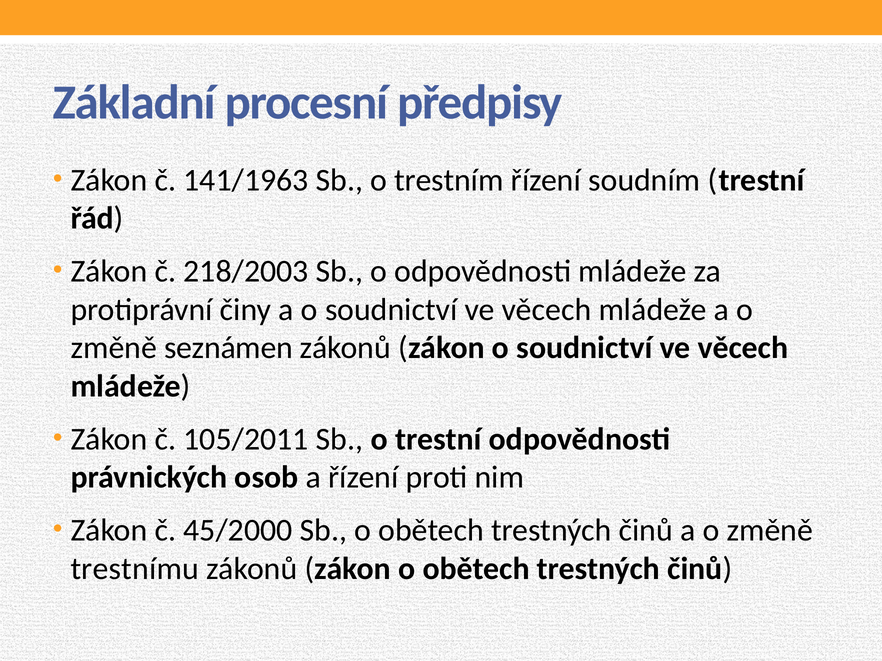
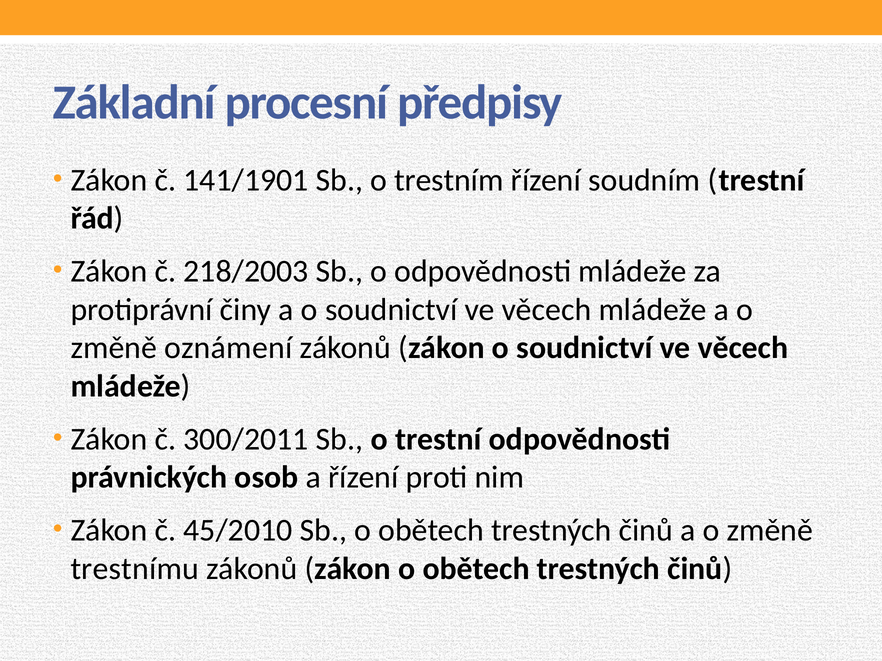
141/1963: 141/1963 -> 141/1901
seznámen: seznámen -> oznámení
105/2011: 105/2011 -> 300/2011
45/2000: 45/2000 -> 45/2010
